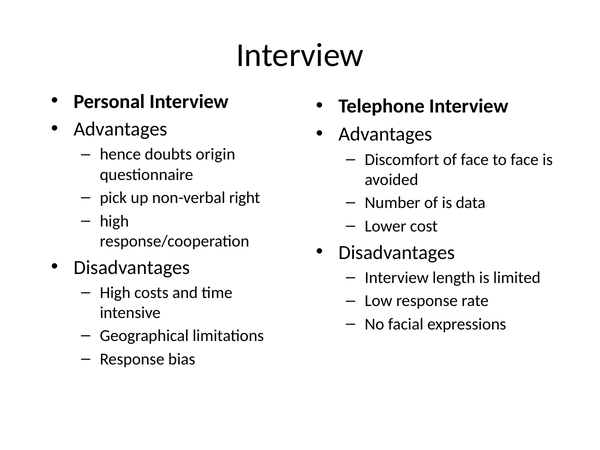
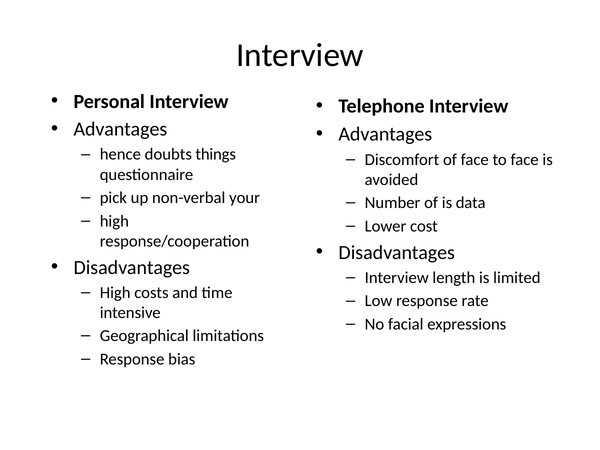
origin: origin -> things
right: right -> your
